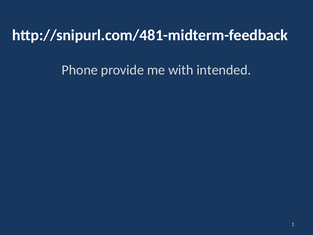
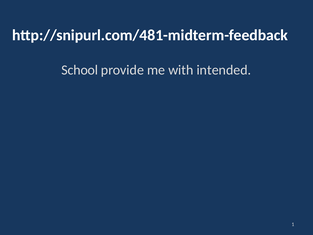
Phone: Phone -> School
